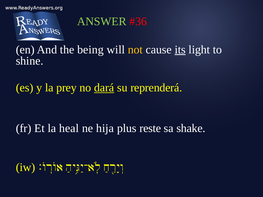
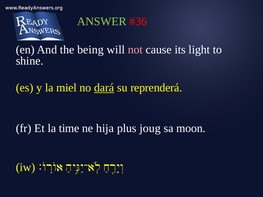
not colour: yellow -> pink
its underline: present -> none
prey: prey -> miel
heal: heal -> time
reste: reste -> joug
shake: shake -> moon
